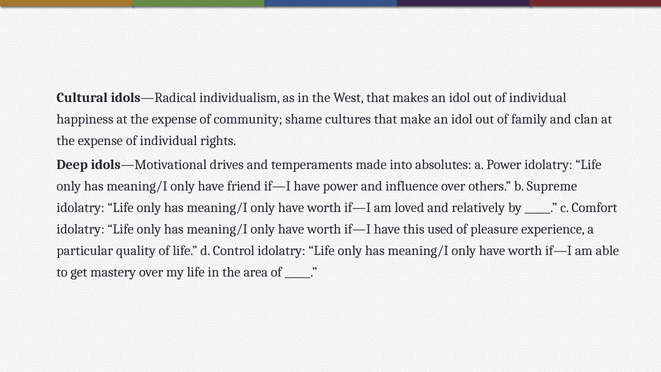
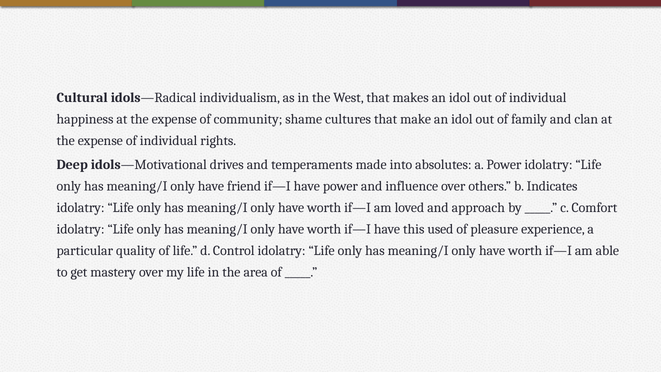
Supreme: Supreme -> Indicates
relatively: relatively -> approach
